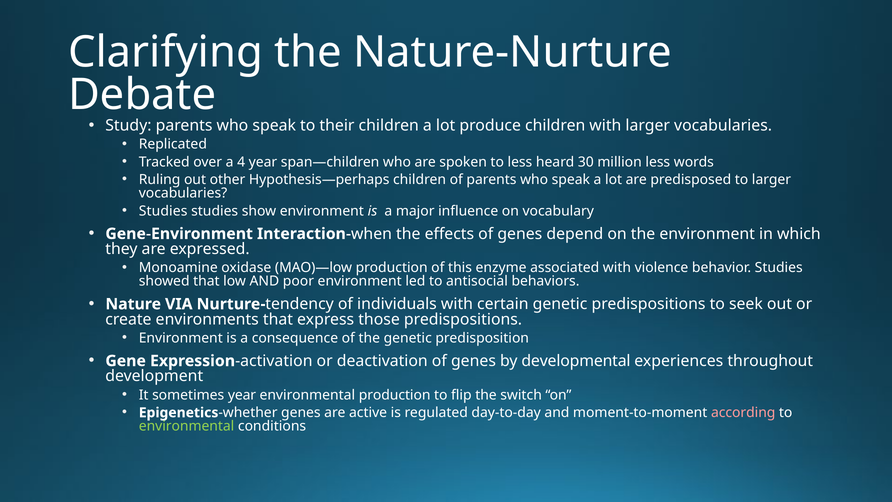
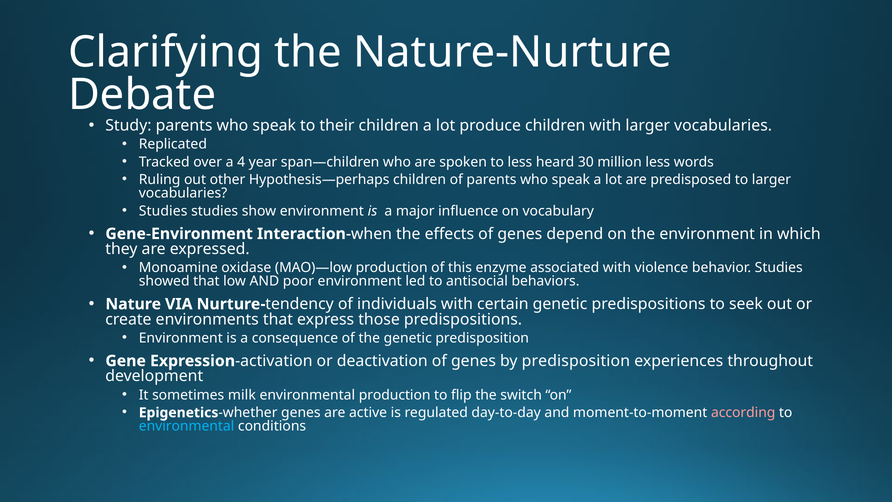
by developmental: developmental -> predisposition
sometimes year: year -> milk
environmental at (187, 426) colour: light green -> light blue
